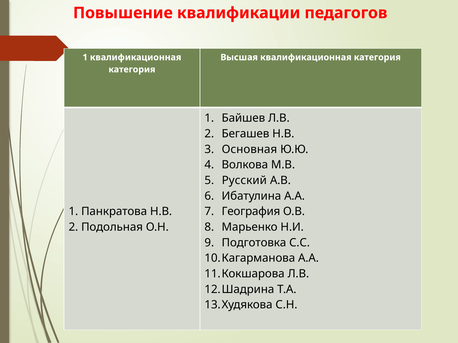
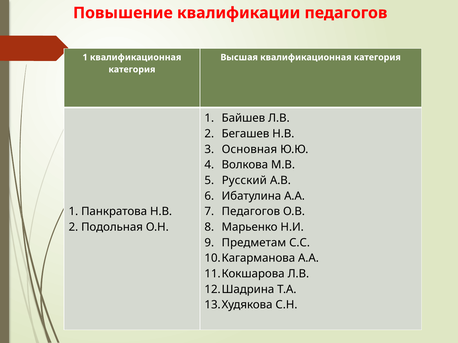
География at (251, 212): География -> Педагогов
Подготовка: Подготовка -> Предметам
